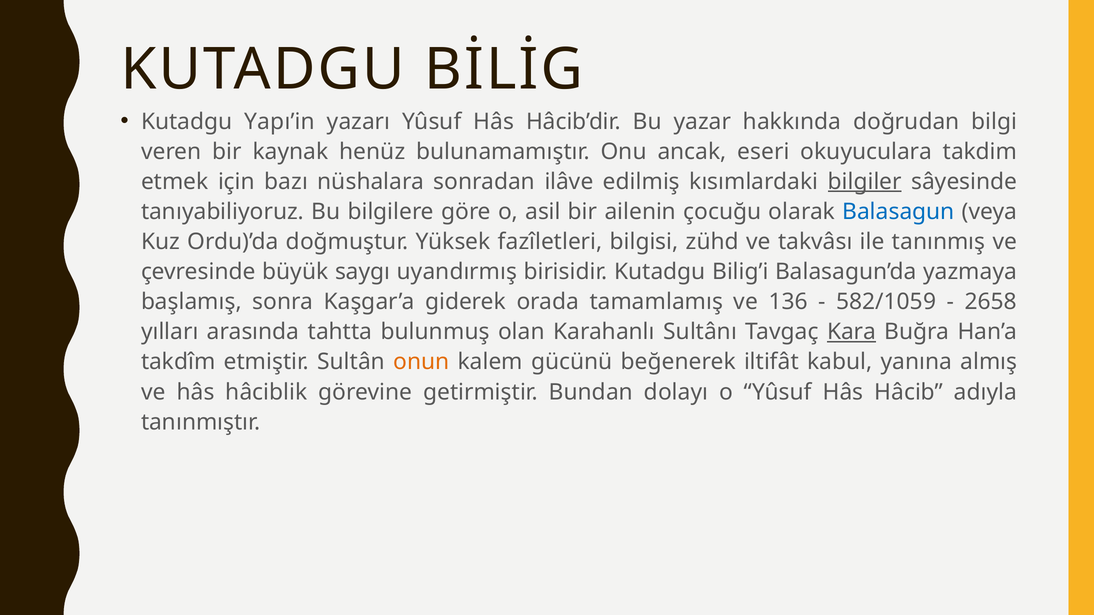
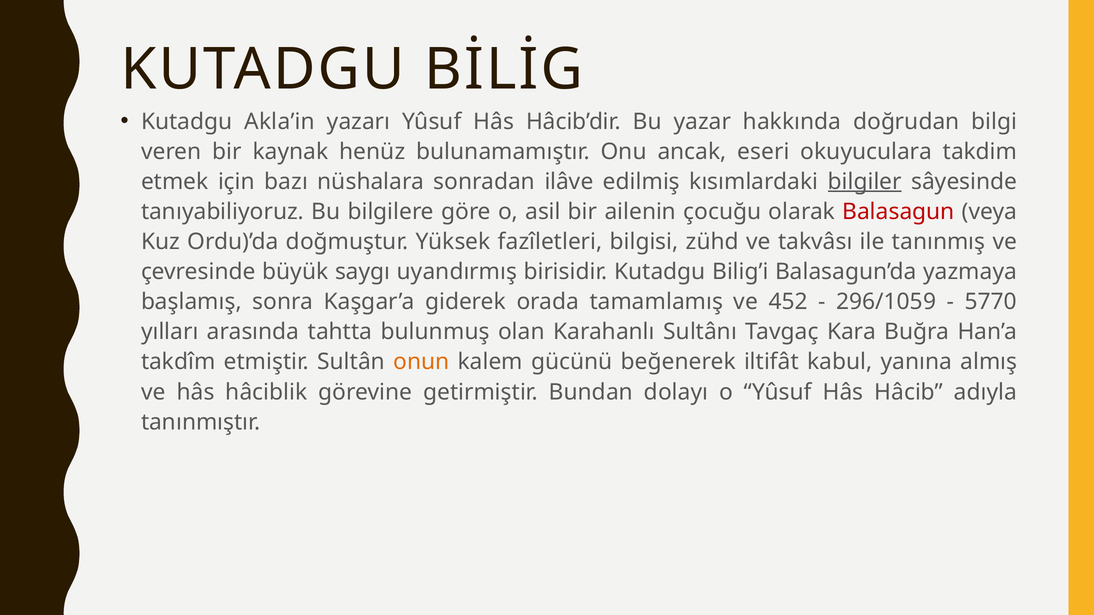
Yapı’in: Yapı’in -> Akla’in
Balasagun colour: blue -> red
136: 136 -> 452
582/1059: 582/1059 -> 296/1059
2658: 2658 -> 5770
Kara underline: present -> none
